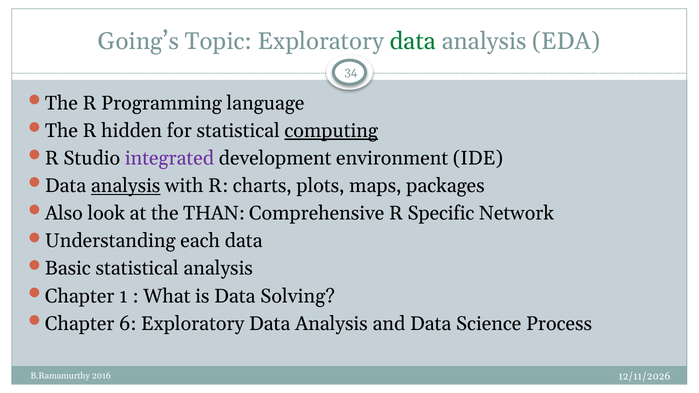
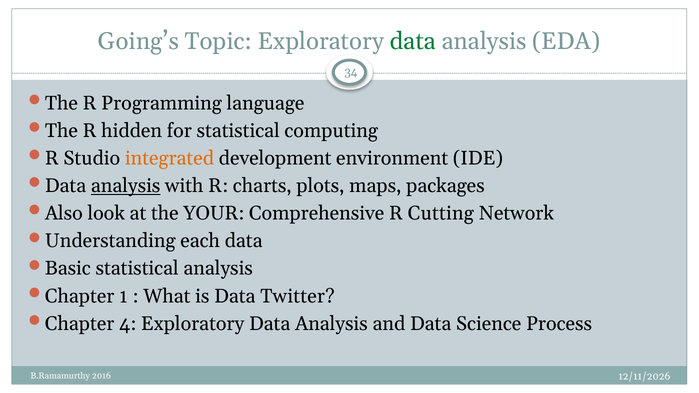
computing underline: present -> none
integrated colour: purple -> orange
THAN: THAN -> YOUR
Specific: Specific -> Cutting
Solving: Solving -> Twitter
6: 6 -> 4
